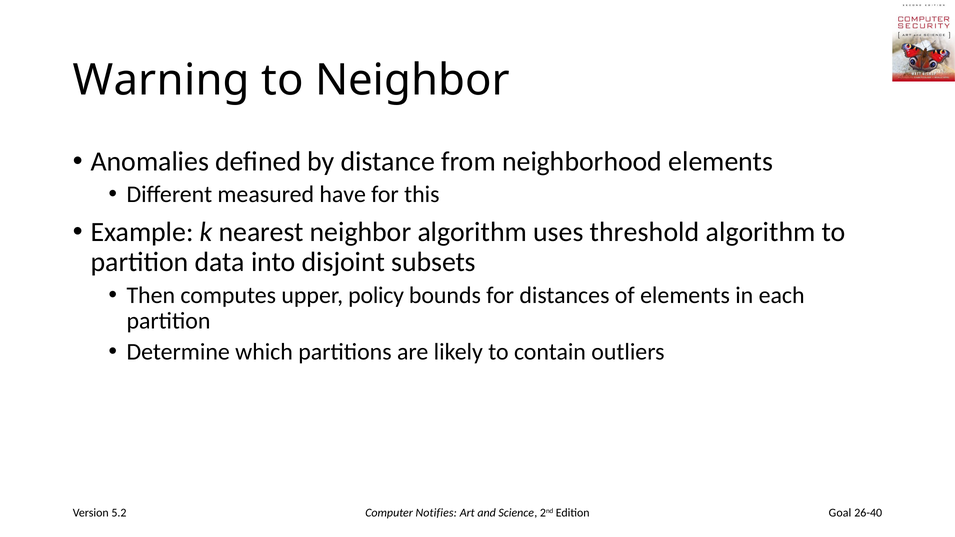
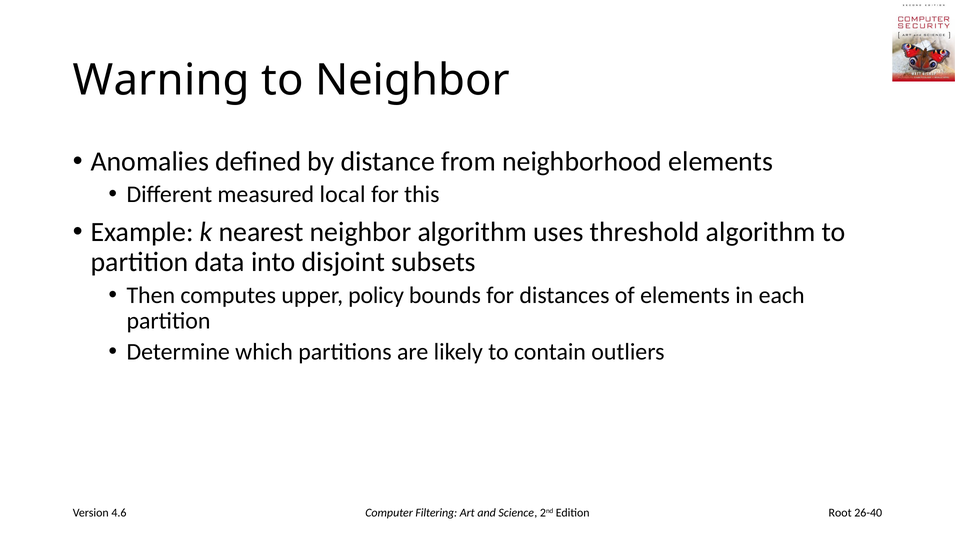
have: have -> local
5.2: 5.2 -> 4.6
Notifies: Notifies -> Filtering
Goal: Goal -> Root
